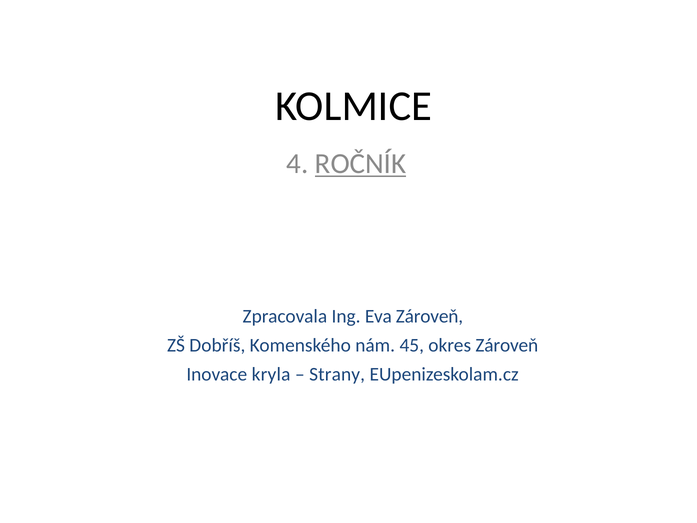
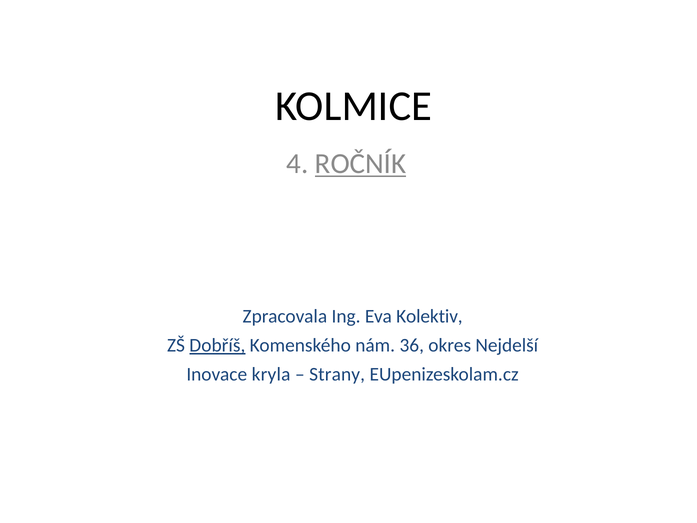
Eva Zároveň: Zároveň -> Kolektiv
Dobříš underline: none -> present
45: 45 -> 36
okres Zároveň: Zároveň -> Nejdelší
